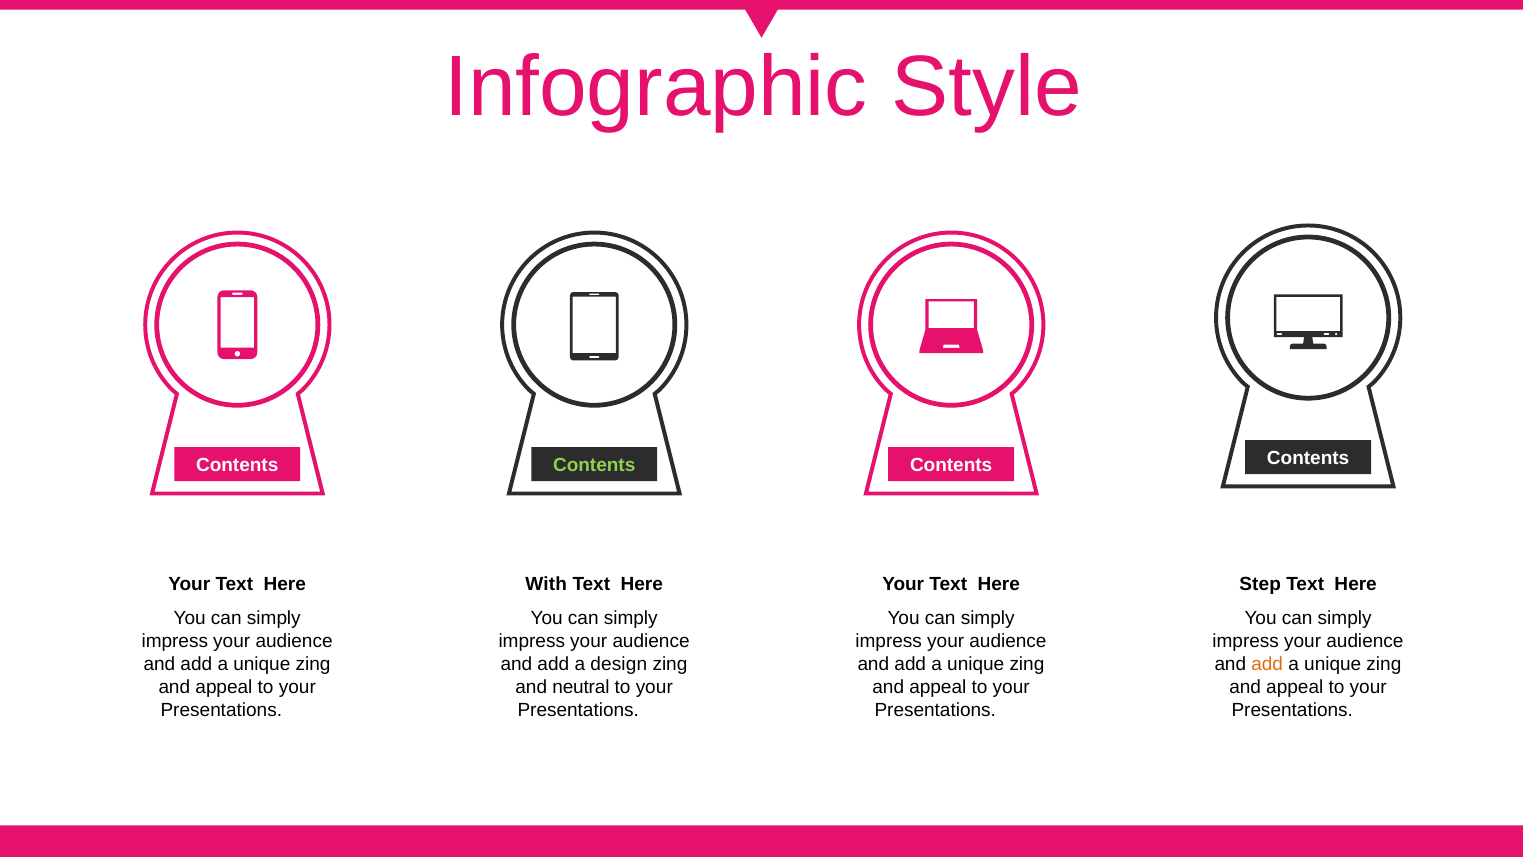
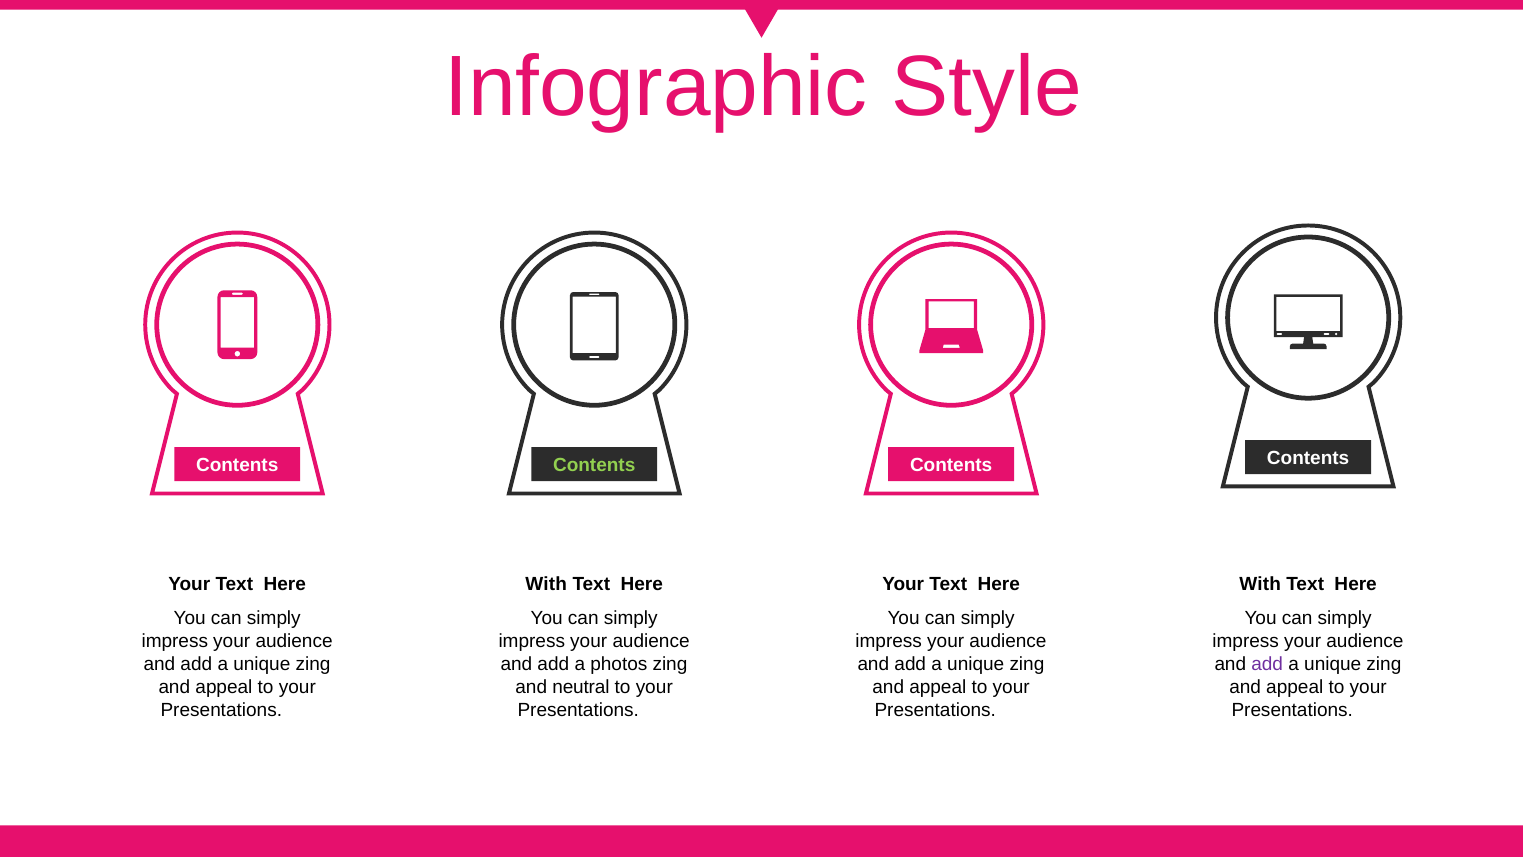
Step at (1260, 584): Step -> With
design: design -> photos
add at (1267, 664) colour: orange -> purple
